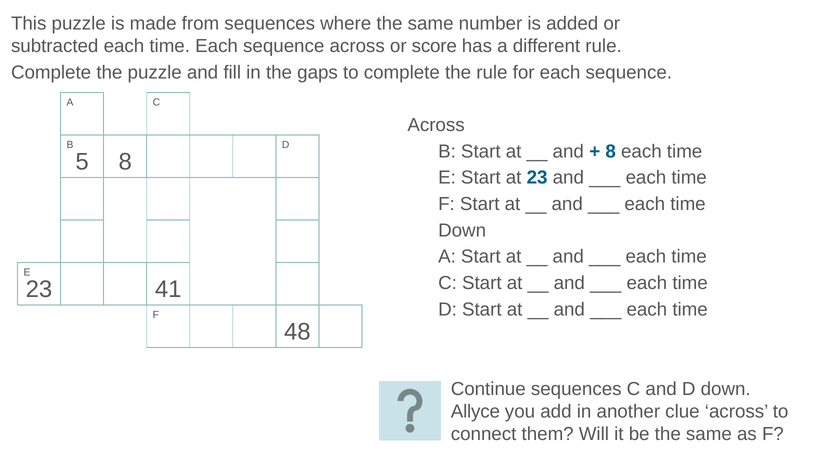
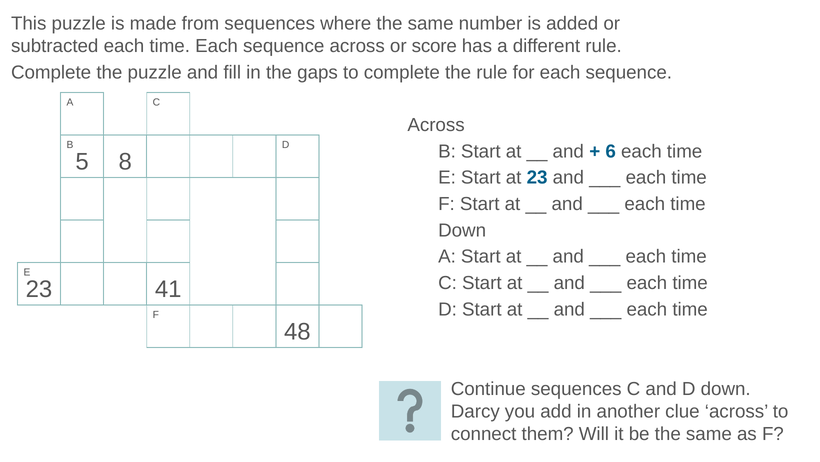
8 at (611, 151): 8 -> 6
Allyce: Allyce -> Darcy
